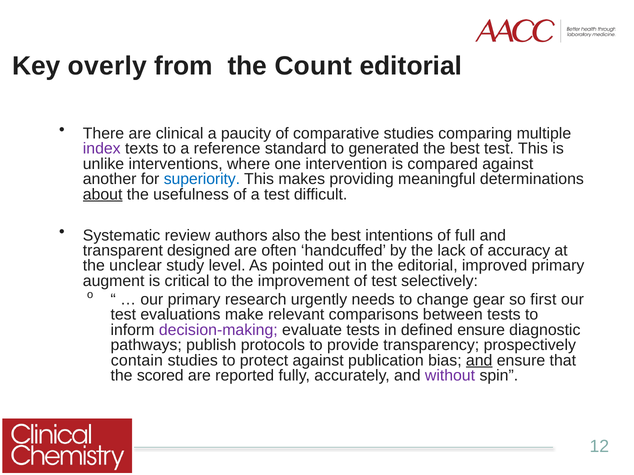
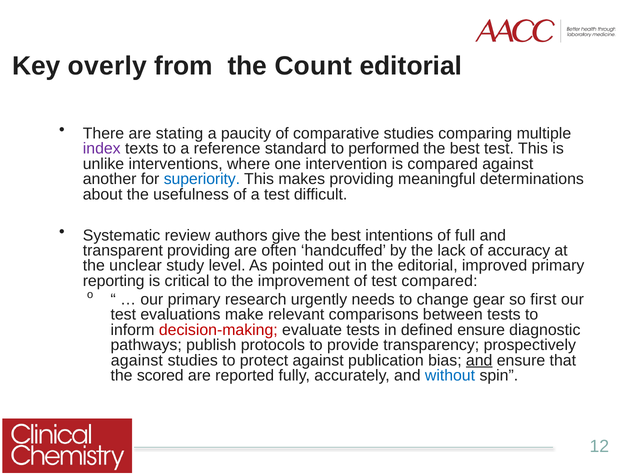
clinical: clinical -> stating
generated: generated -> performed
about underline: present -> none
also: also -> give
transparent designed: designed -> providing
augment: augment -> reporting
test selectively: selectively -> compared
decision-making colour: purple -> red
contain at (137, 361): contain -> against
without colour: purple -> blue
